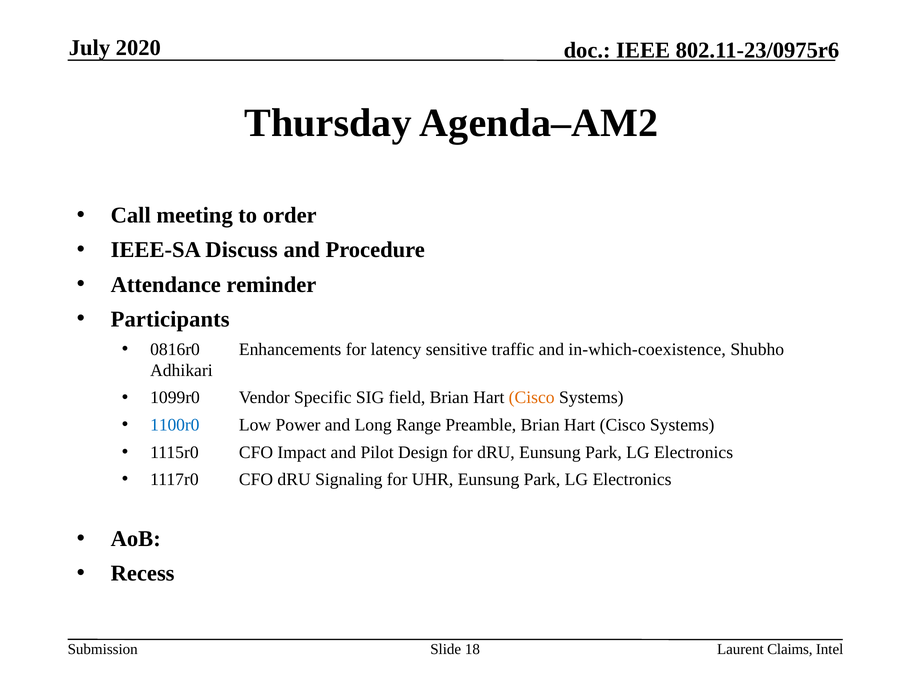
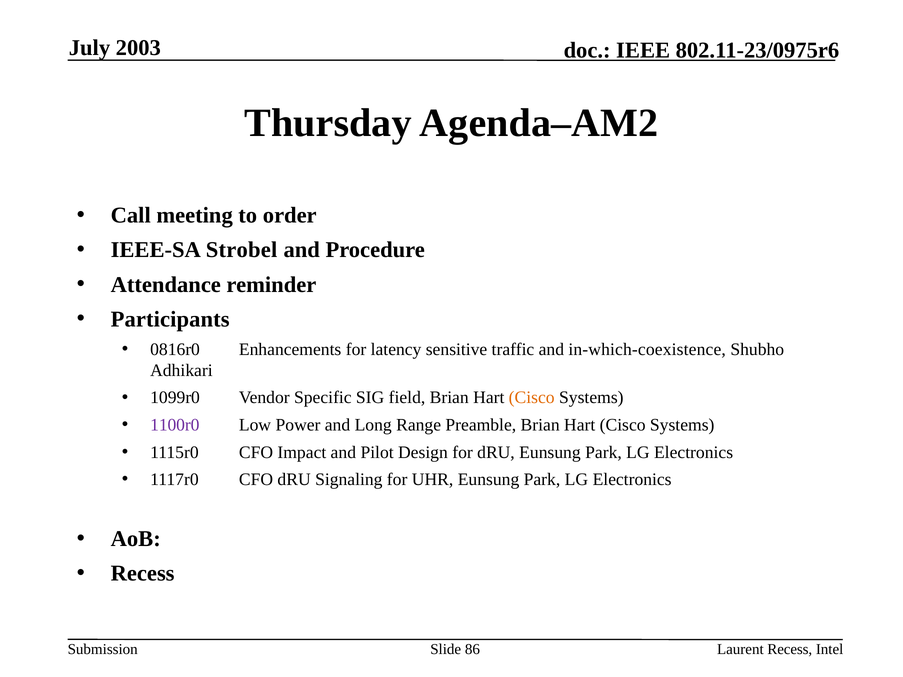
2020: 2020 -> 2003
Discuss: Discuss -> Strobel
1100r0 colour: blue -> purple
18: 18 -> 86
Laurent Claims: Claims -> Recess
